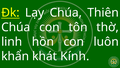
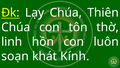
khẩn: khẩn -> soạn
